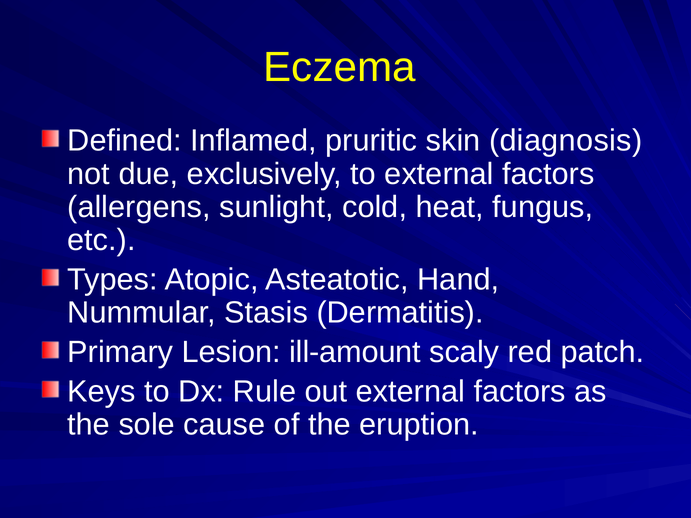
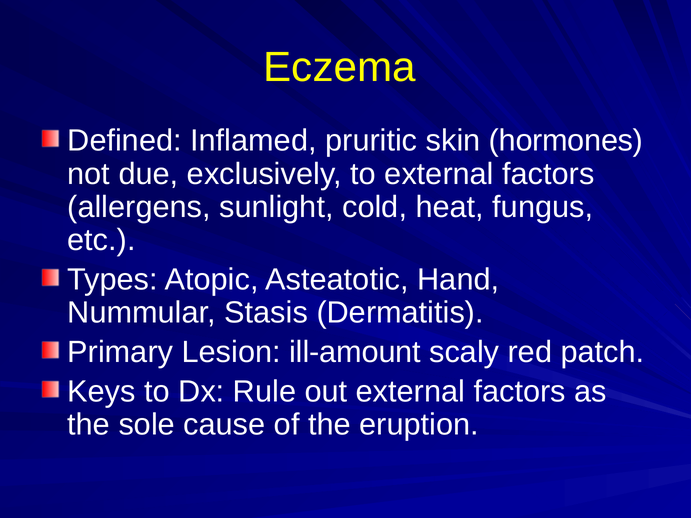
diagnosis: diagnosis -> hormones
